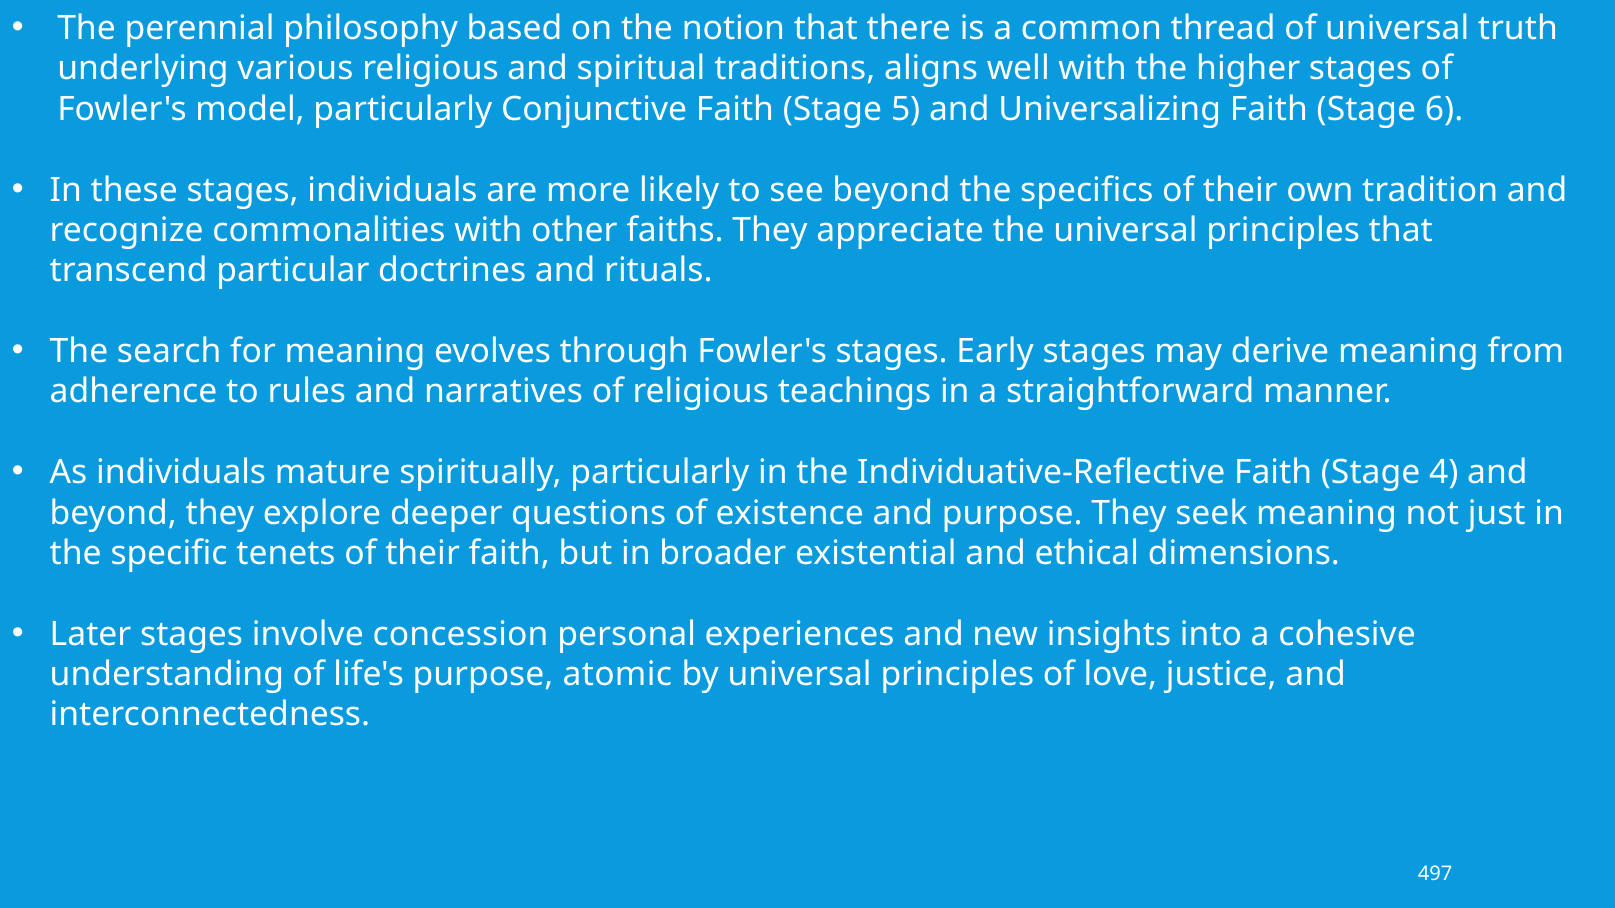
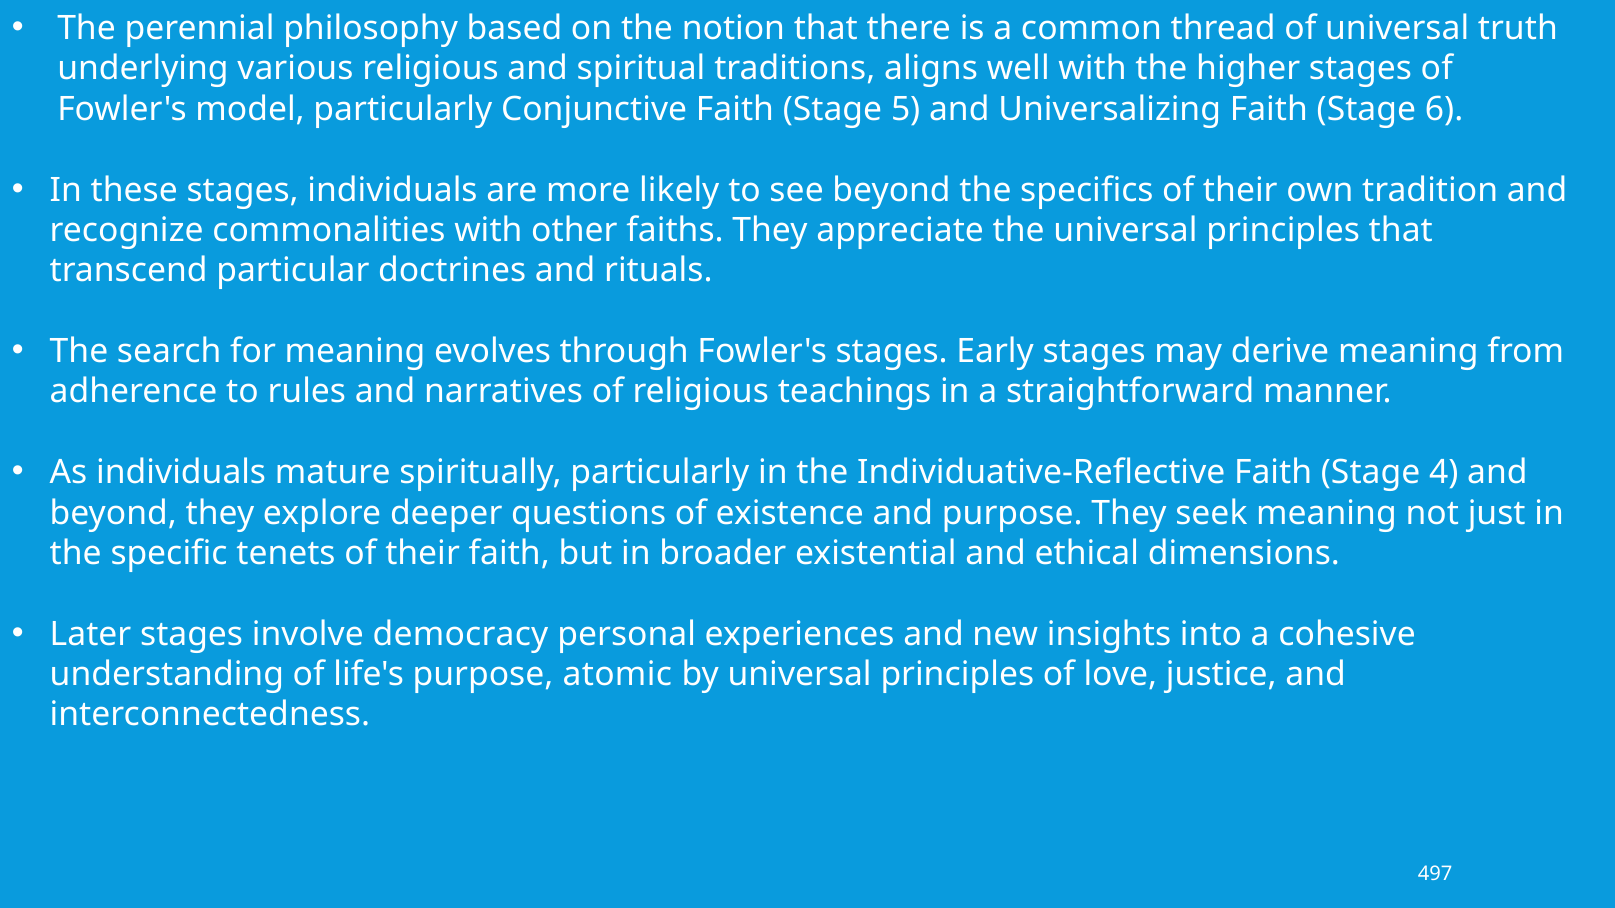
concession: concession -> democracy
